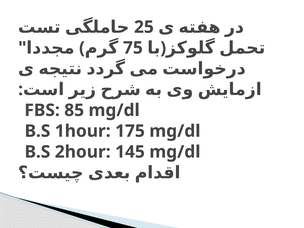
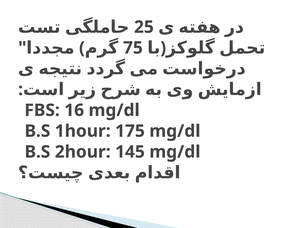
85: 85 -> 16
